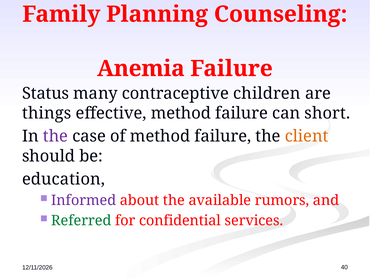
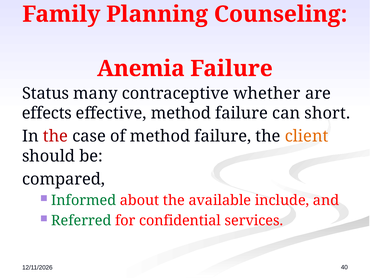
children: children -> whether
things: things -> effects
the at (56, 136) colour: purple -> red
education: education -> compared
Informed colour: purple -> green
rumors: rumors -> include
